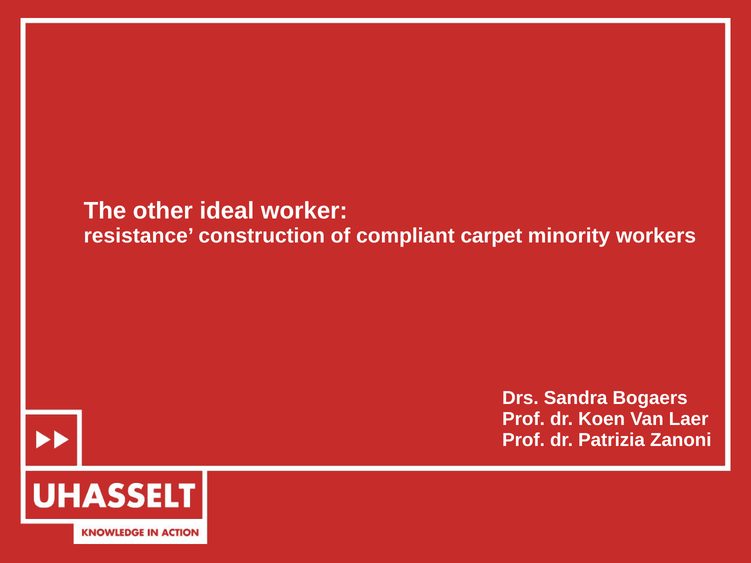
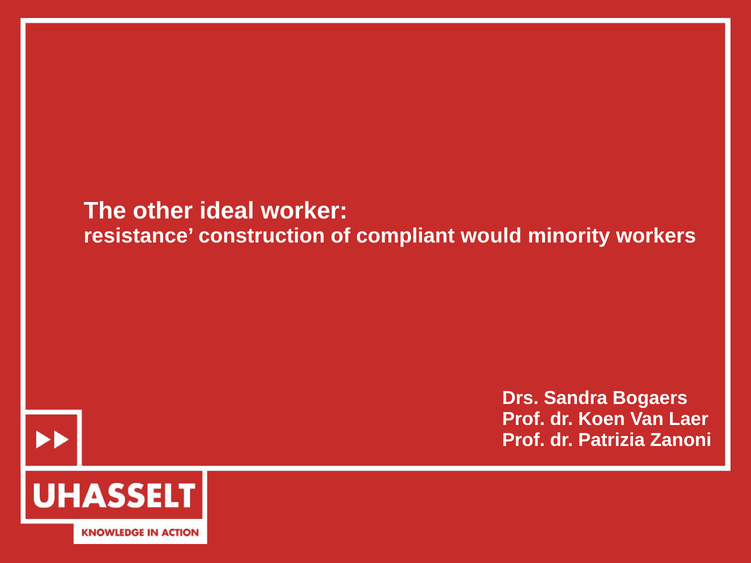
carpet: carpet -> would
